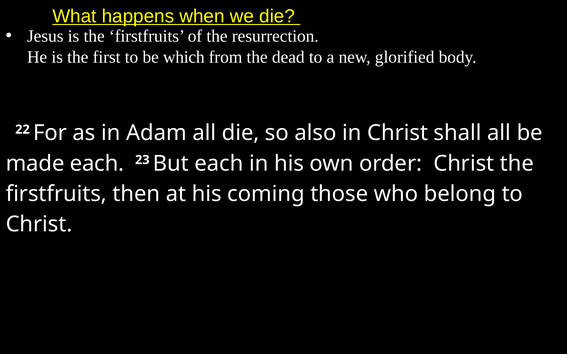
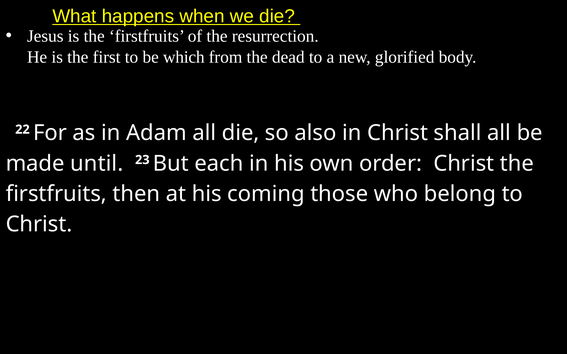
made each: each -> until
